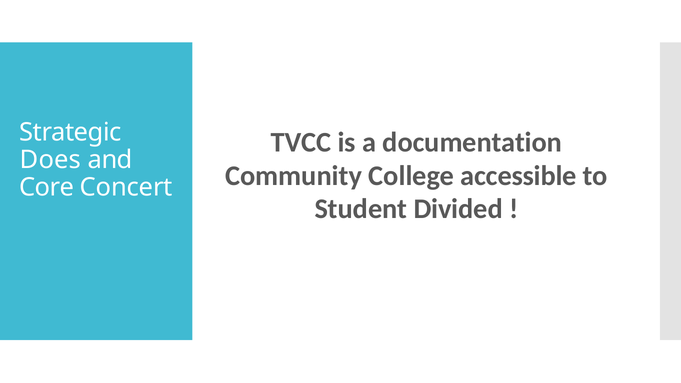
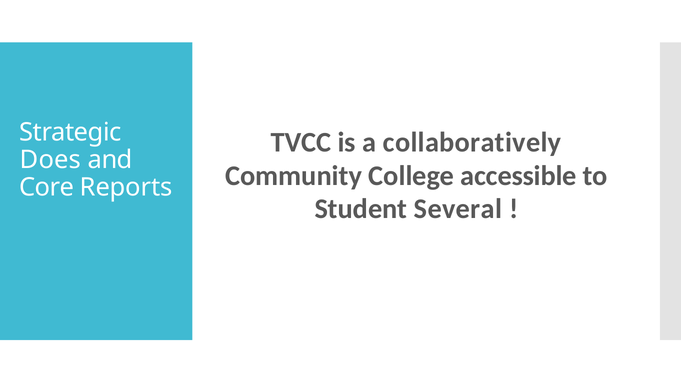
documentation: documentation -> collaboratively
Concert: Concert -> Reports
Divided: Divided -> Several
